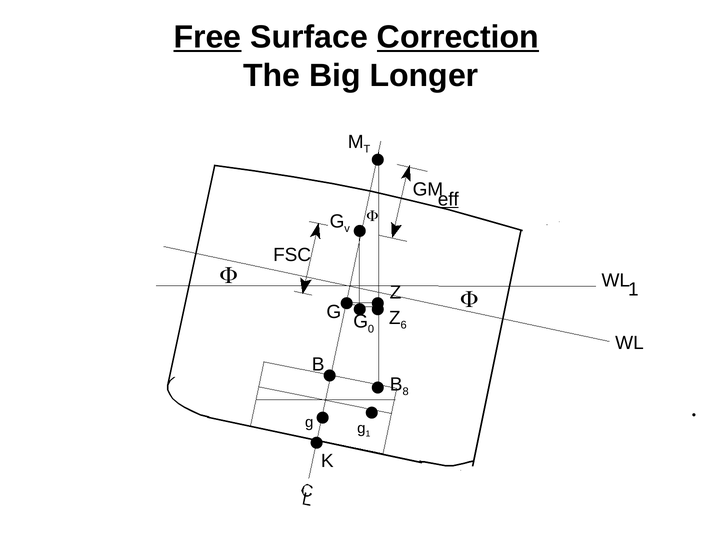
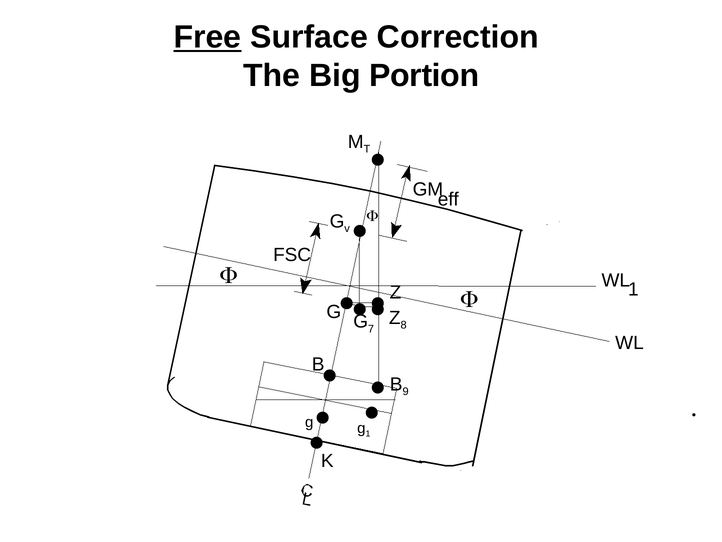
Correction underline: present -> none
Longer: Longer -> Portion
eff underline: present -> none
6: 6 -> 8
0: 0 -> 7
8: 8 -> 9
